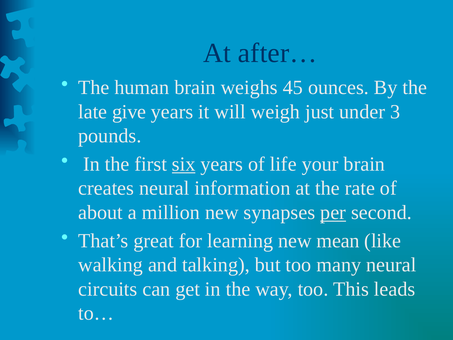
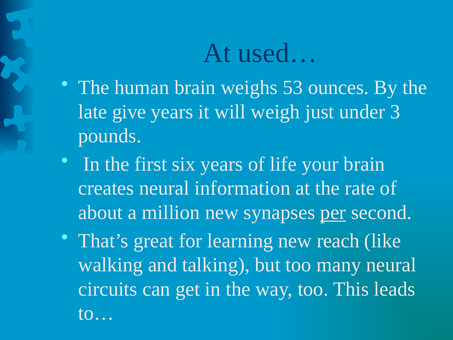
after…: after… -> used…
45: 45 -> 53
six underline: present -> none
mean: mean -> reach
